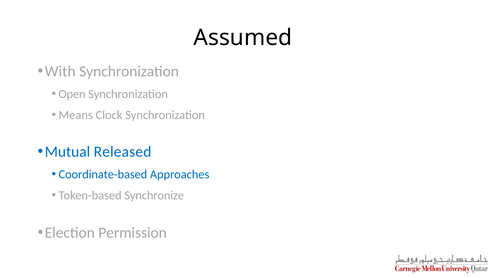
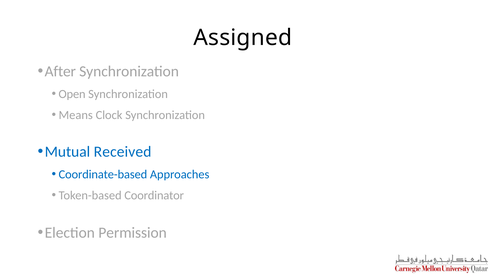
Assumed: Assumed -> Assigned
With: With -> After
Released: Released -> Received
Synchronize: Synchronize -> Coordinator
